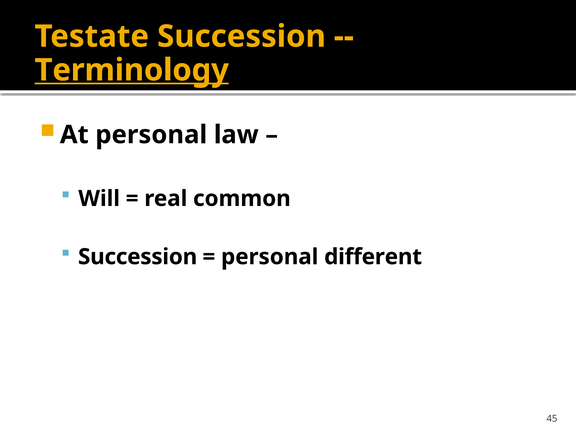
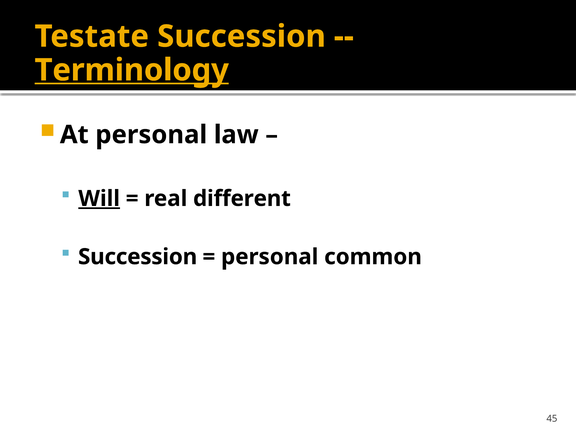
Will underline: none -> present
common: common -> different
different: different -> common
